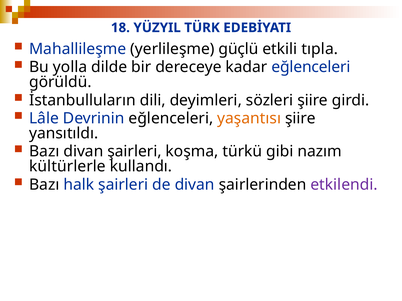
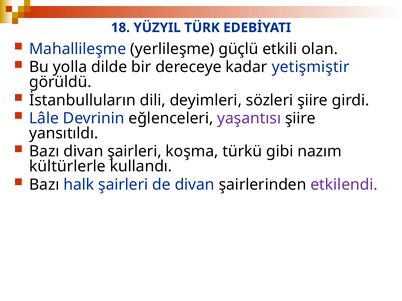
tıpla: tıpla -> olan
kadar eğlenceleri: eğlenceleri -> yetişmiştir
yaşantısı colour: orange -> purple
